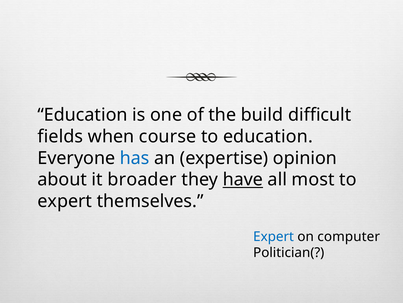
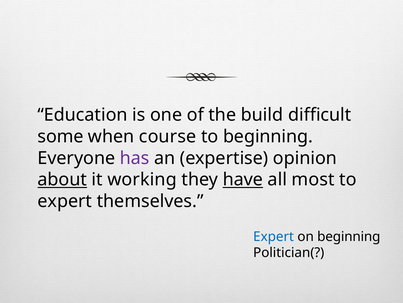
fields: fields -> some
to education: education -> beginning
has colour: blue -> purple
about underline: none -> present
broader: broader -> working
on computer: computer -> beginning
